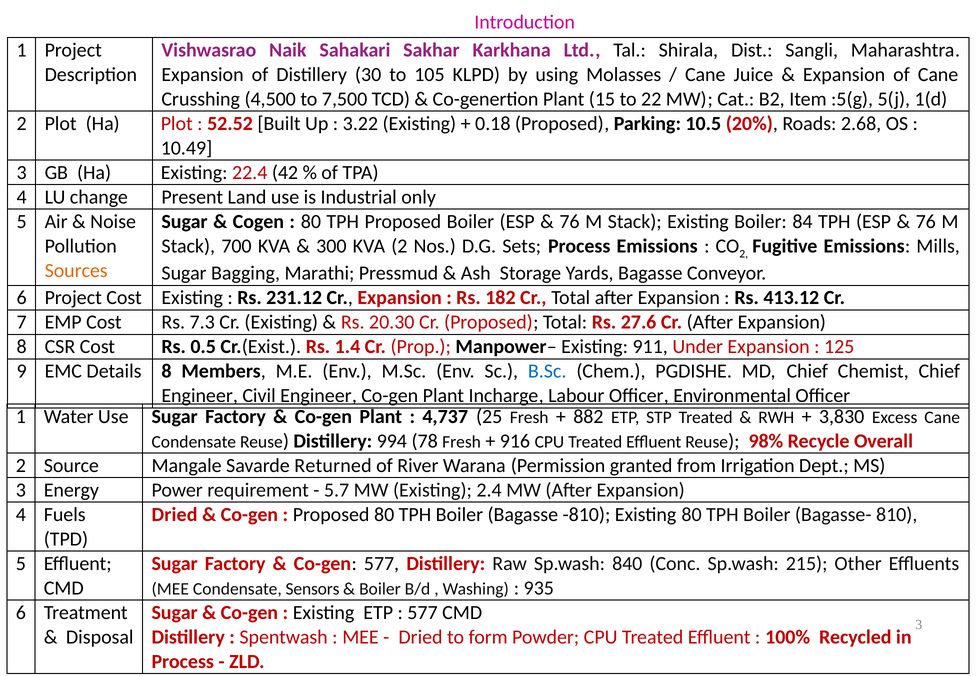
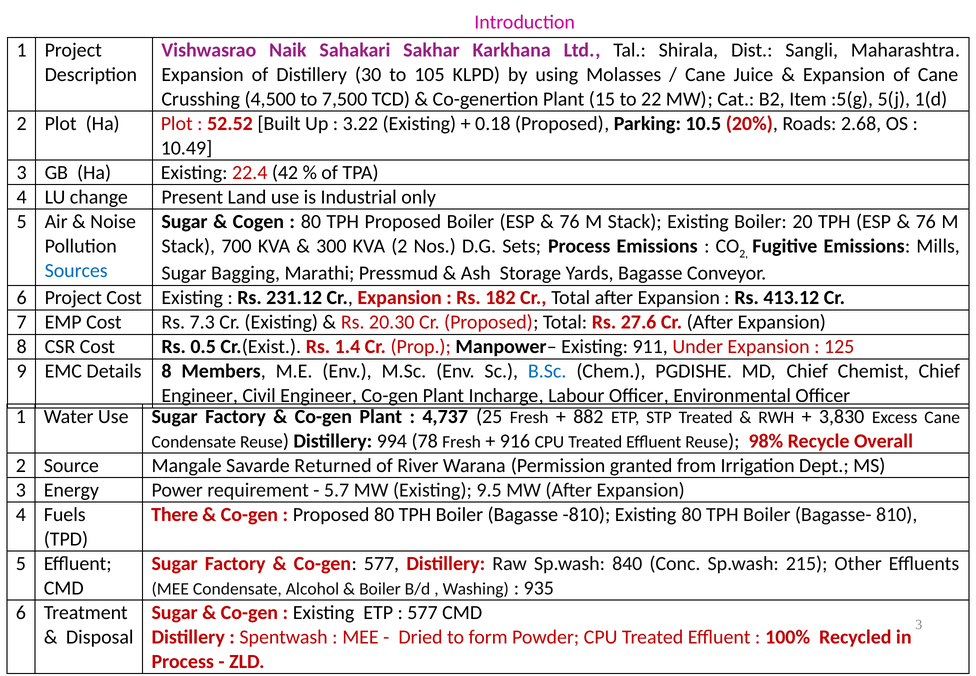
84: 84 -> 20
Sources colour: orange -> blue
2.4: 2.4 -> 9.5
Dried at (175, 514): Dried -> There
Sensors: Sensors -> Alcohol
